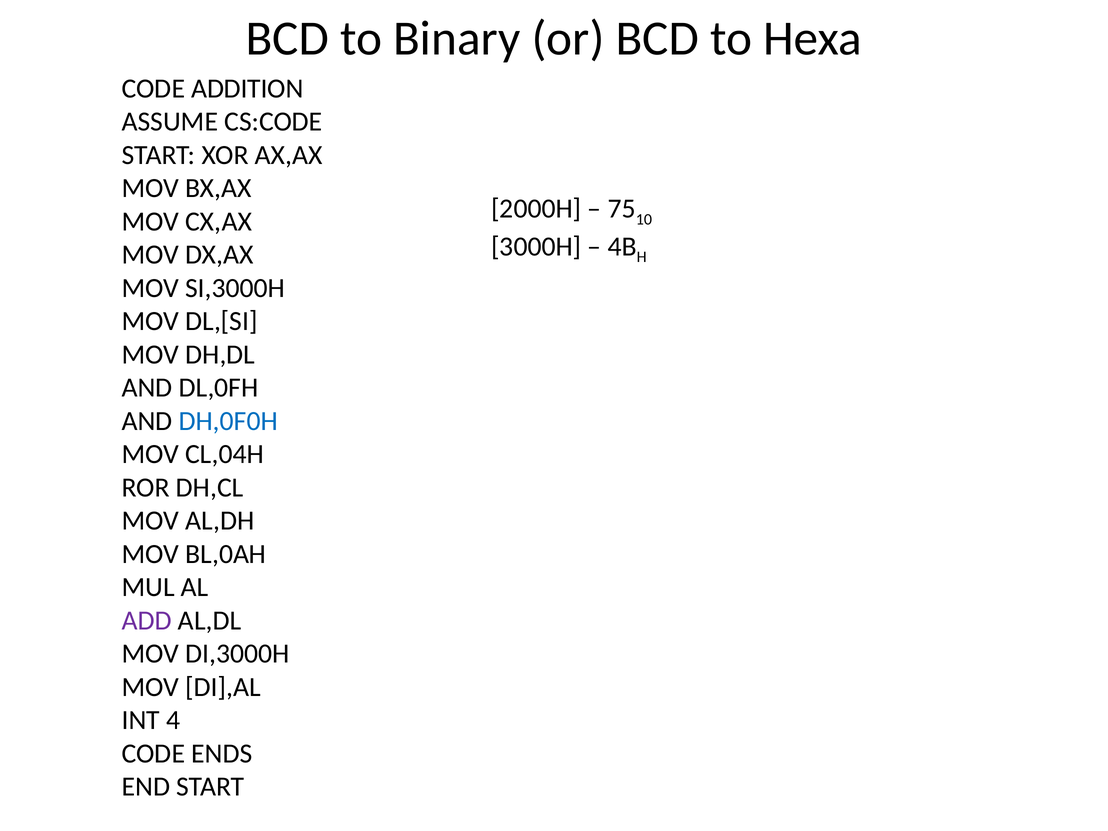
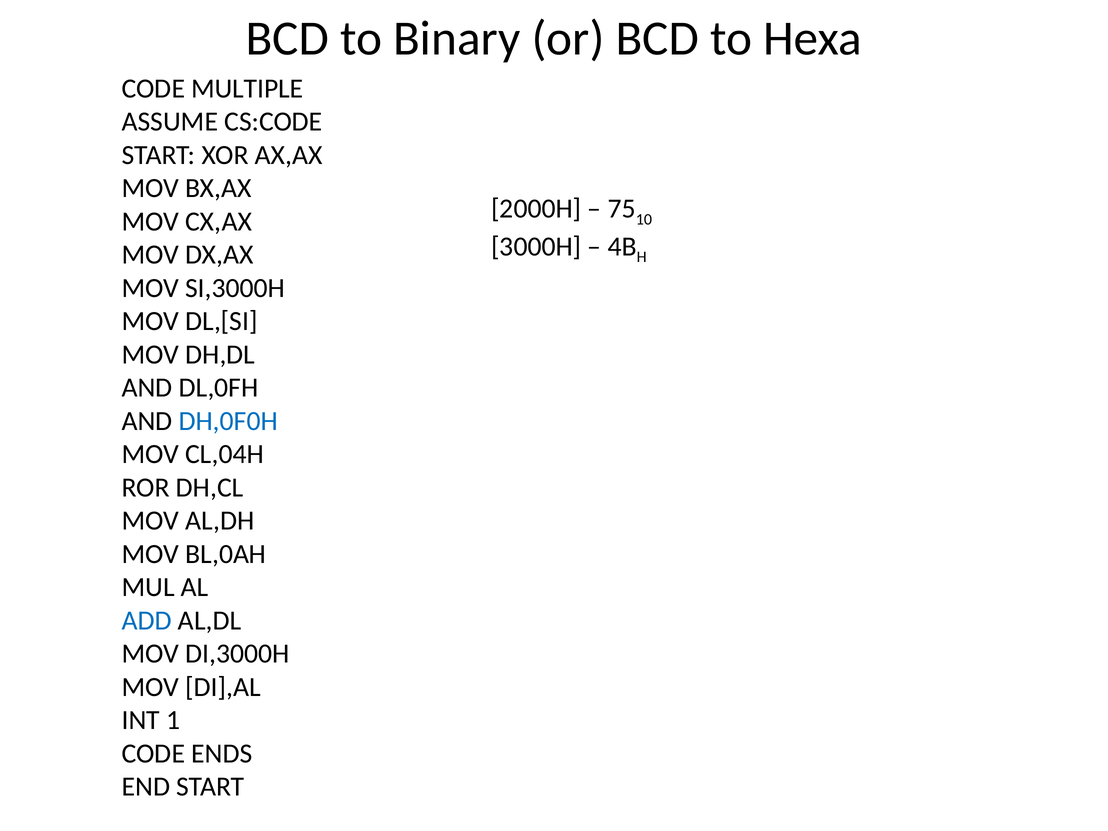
ADDITION: ADDITION -> MULTIPLE
ADD colour: purple -> blue
4: 4 -> 1
